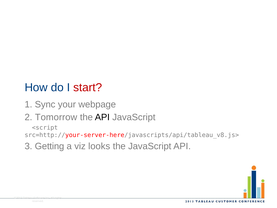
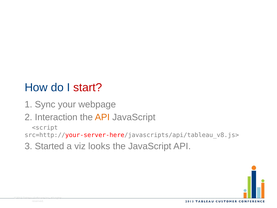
Tomorrow: Tomorrow -> Interaction
API at (102, 117) colour: black -> orange
Getting: Getting -> Started
